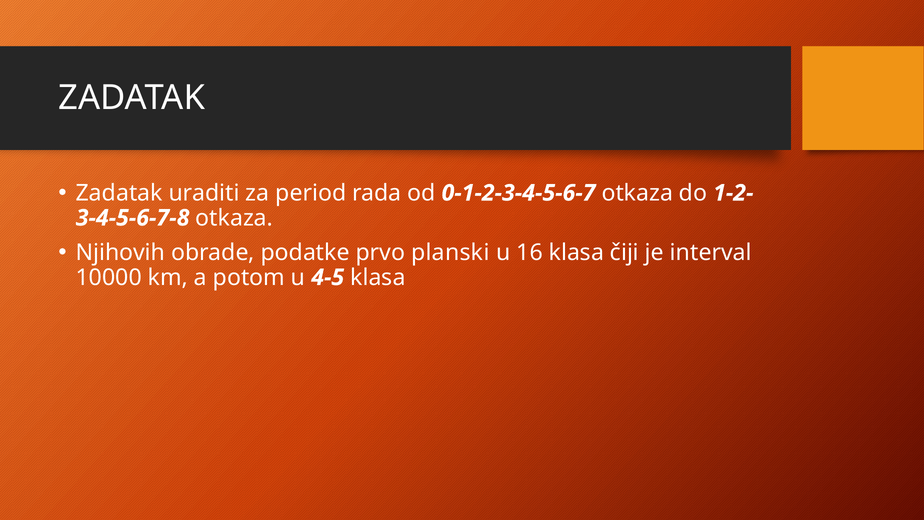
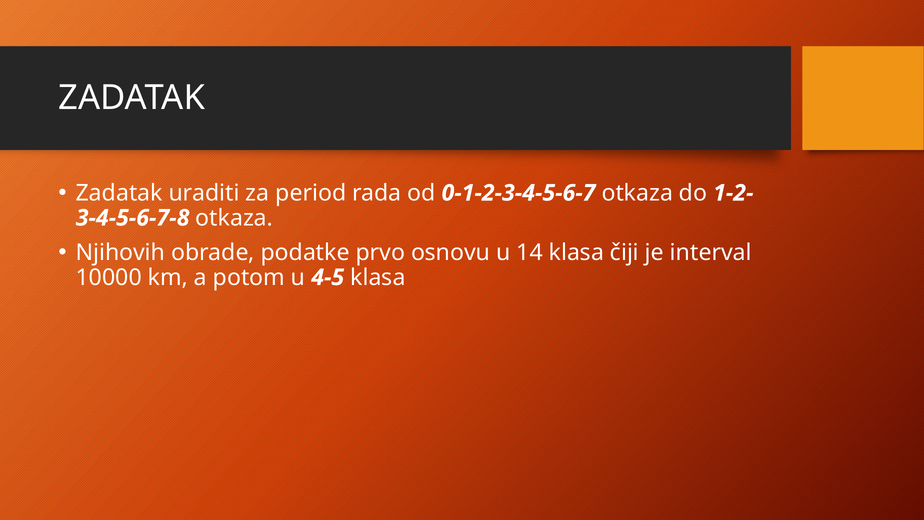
planski: planski -> osnovu
16: 16 -> 14
